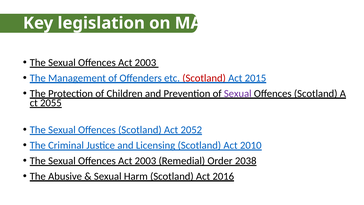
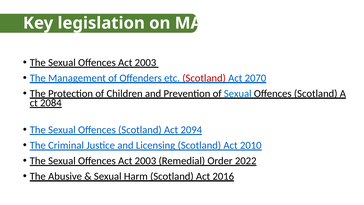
2015: 2015 -> 2070
Sexual at (238, 93) colour: purple -> blue
2055: 2055 -> 2084
2052: 2052 -> 2094
2038: 2038 -> 2022
